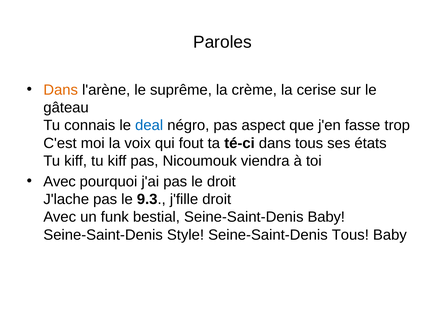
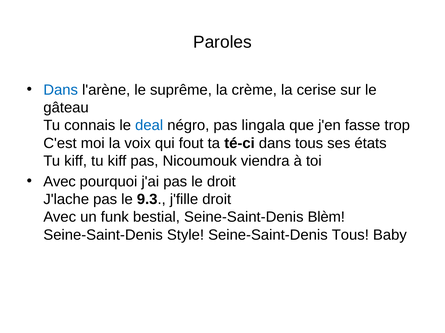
Dans at (61, 90) colour: orange -> blue
aspect: aspect -> lingala
Seine-Saint-Denis Baby: Baby -> Blèm
